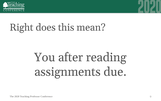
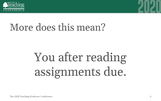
Right: Right -> More
